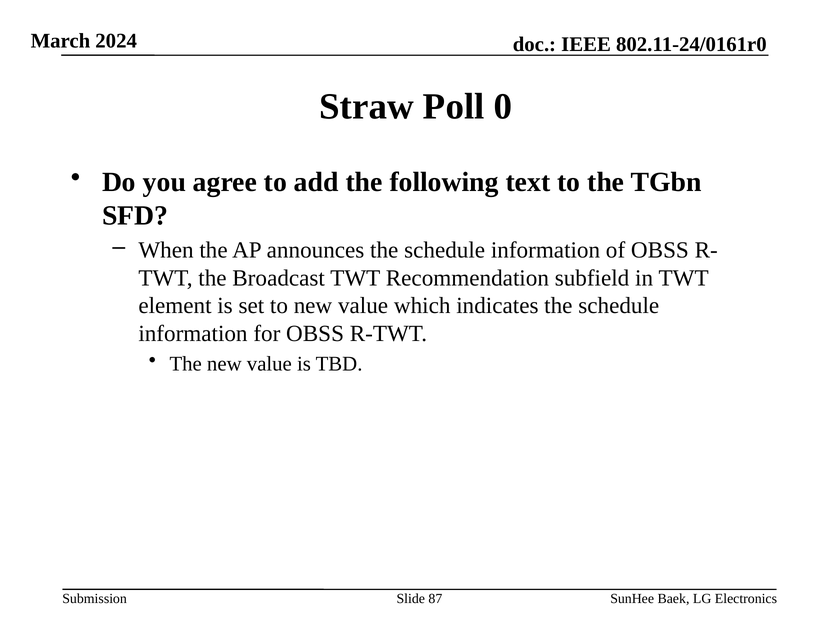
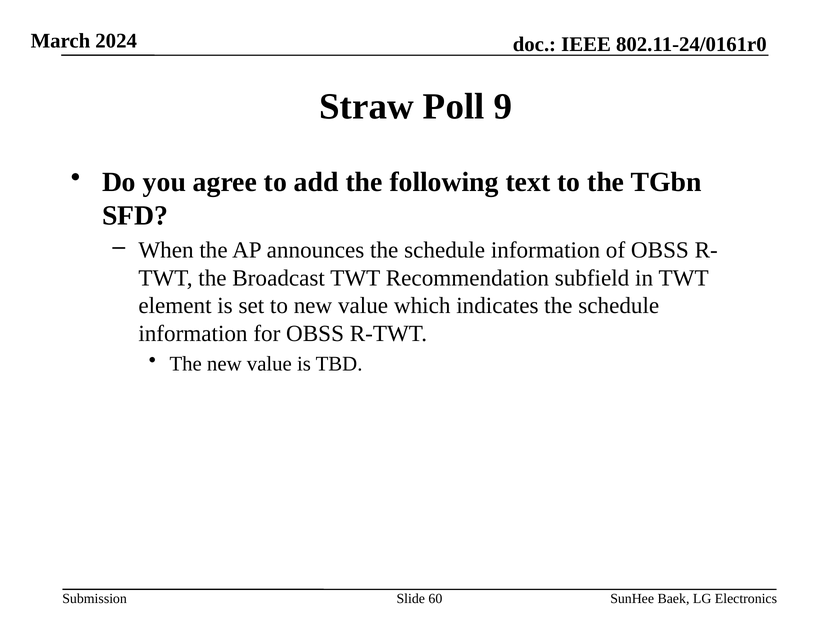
0: 0 -> 9
87: 87 -> 60
